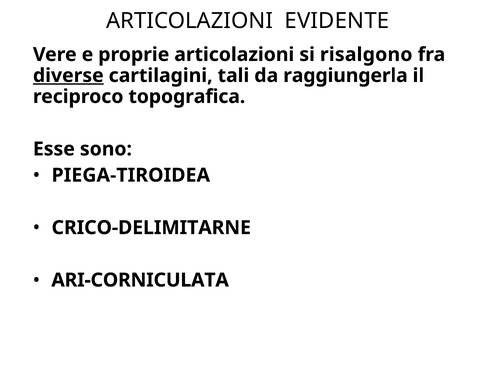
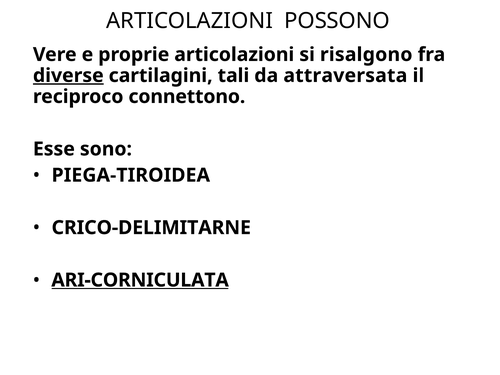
EVIDENTE: EVIDENTE -> POSSONO
raggiungerla: raggiungerla -> attraversata
topografica: topografica -> connettono
ARI-CORNICULATA underline: none -> present
